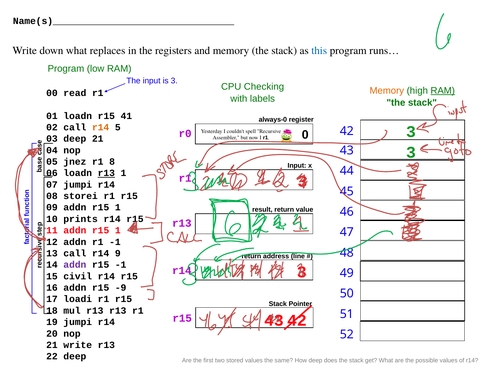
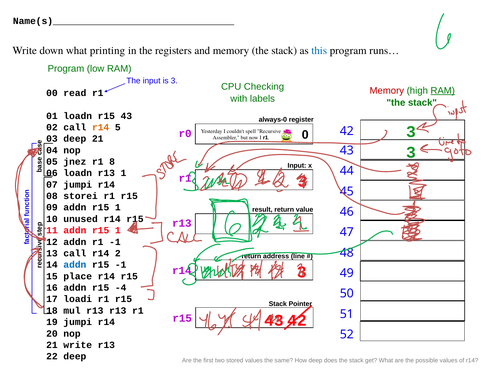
replaces: replaces -> printing
Memory at (387, 90) colour: orange -> red
r15 41: 41 -> 43
r13 at (106, 173) underline: present -> none
prints: prints -> unused
9: 9 -> 2
addn at (75, 264) colour: purple -> blue
civil: civil -> place
-9: -9 -> -4
